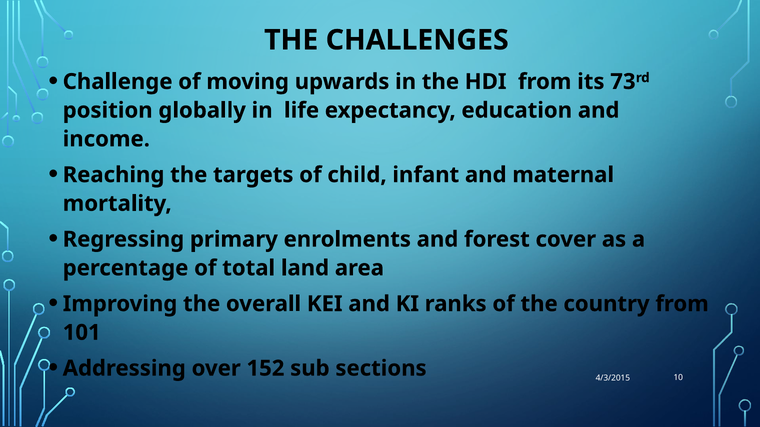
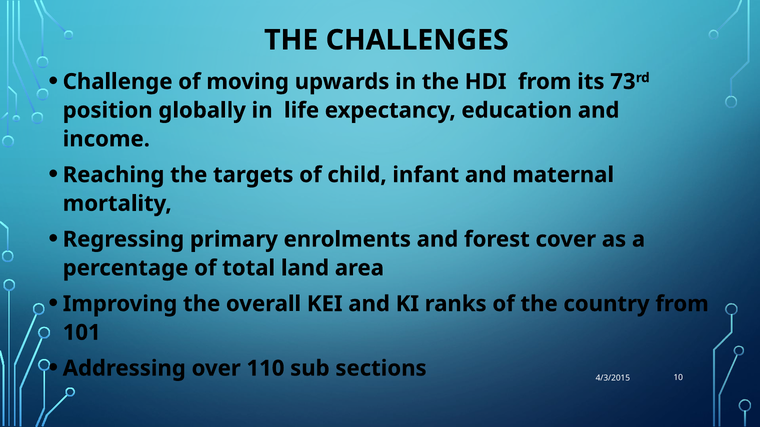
152: 152 -> 110
